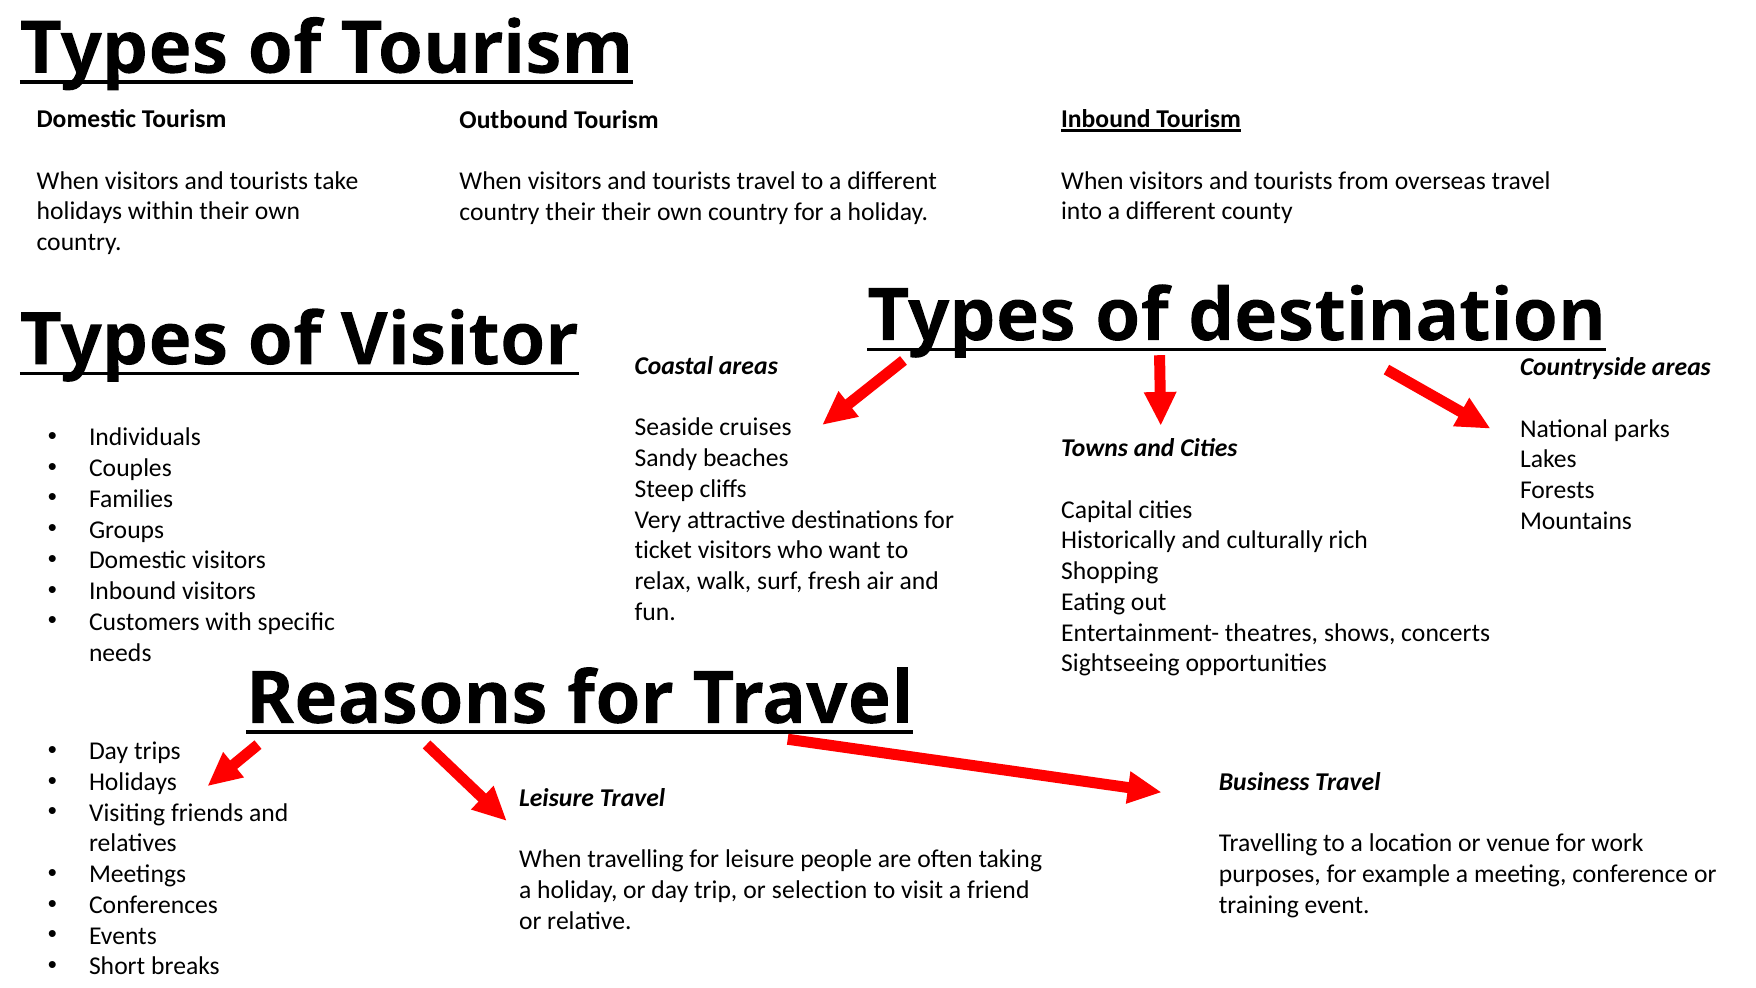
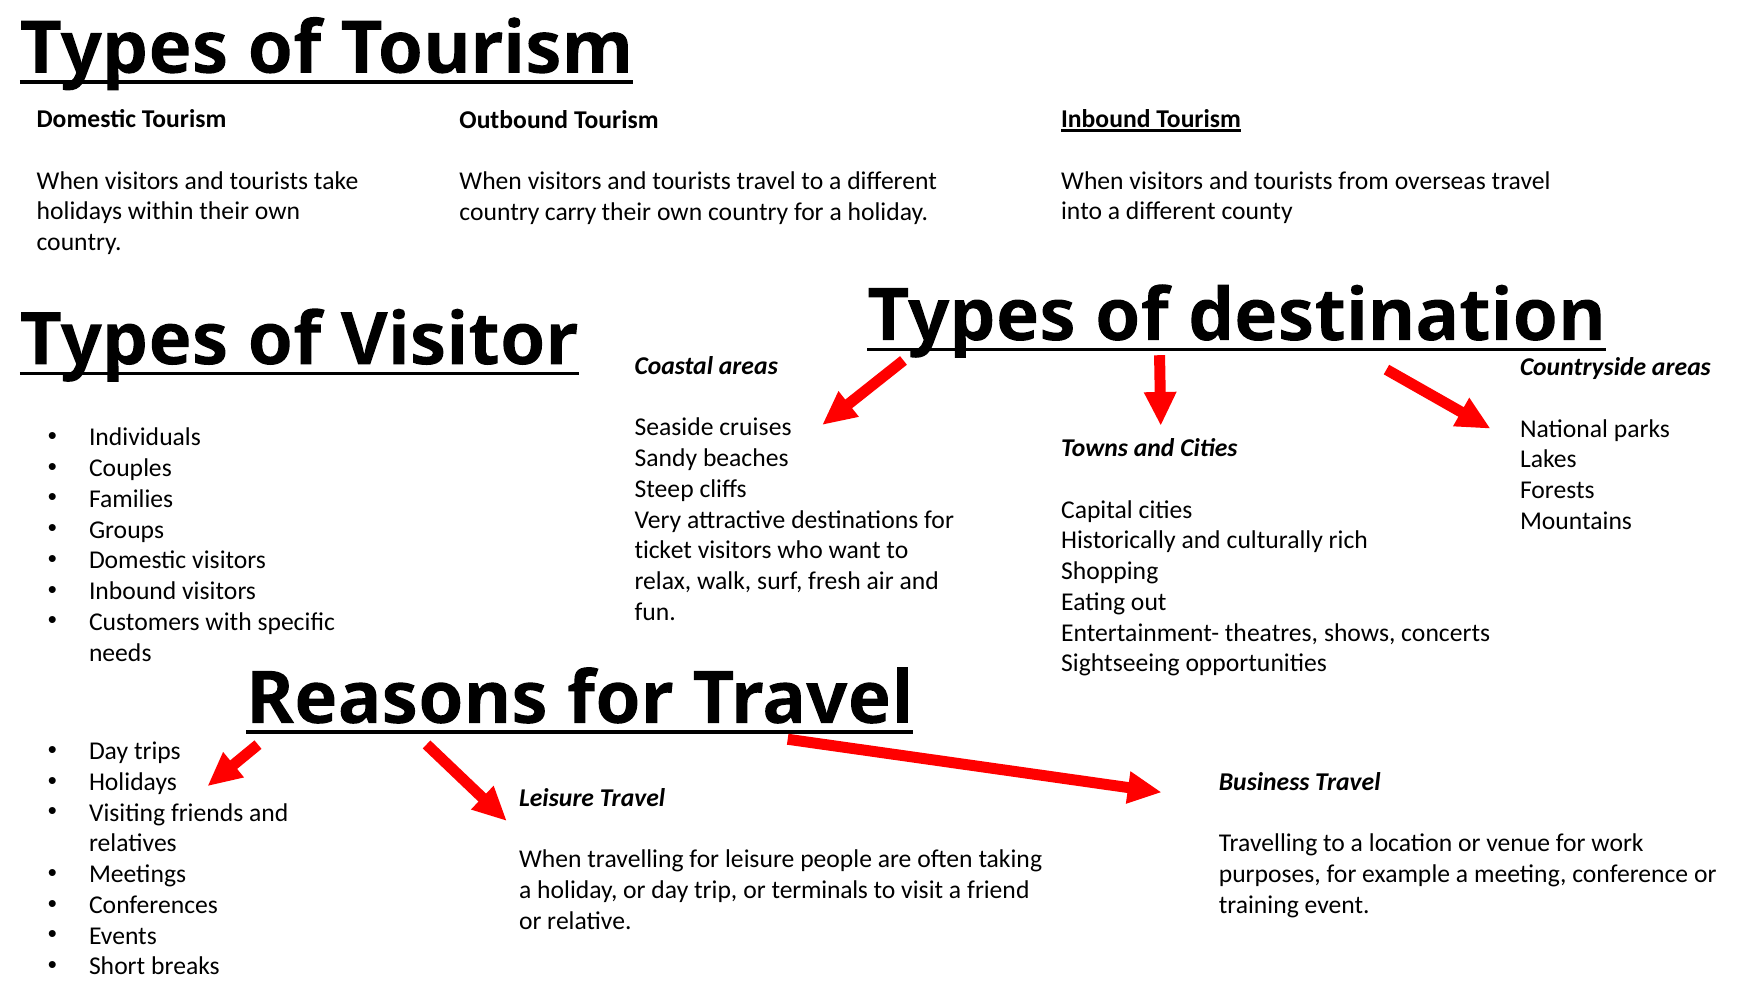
country their: their -> carry
selection: selection -> terminals
